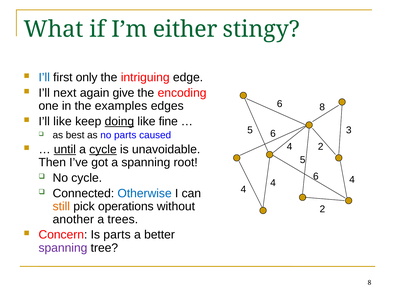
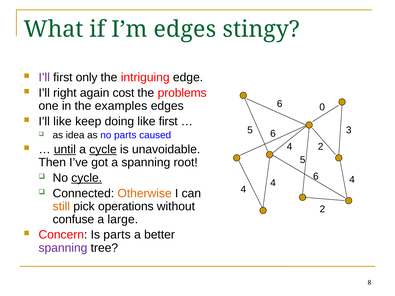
I’m either: either -> edges
I’ll at (44, 78) colour: blue -> purple
next: next -> right
give: give -> cost
encoding: encoding -> problems
8 at (322, 107): 8 -> 0
doing underline: present -> none
like fine: fine -> first
best: best -> idea
cycle at (87, 178) underline: none -> present
Otherwise colour: blue -> orange
another: another -> confuse
trees: trees -> large
